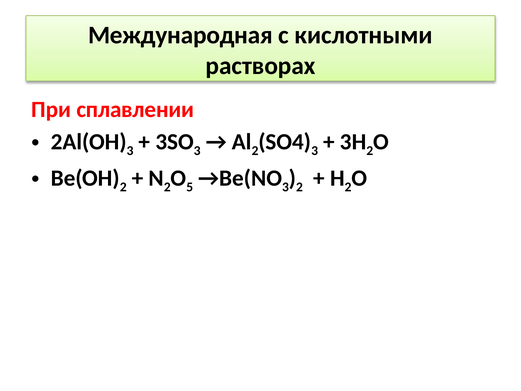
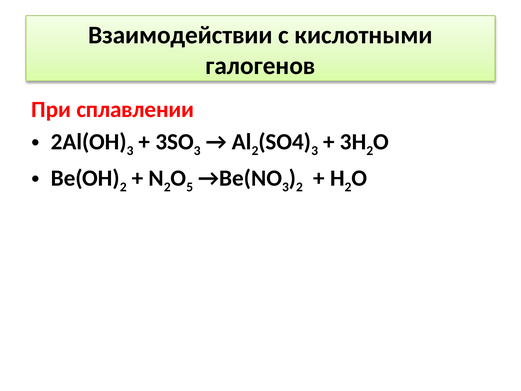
Международная: Международная -> Взаимодействии
растворах: растворах -> галогенов
